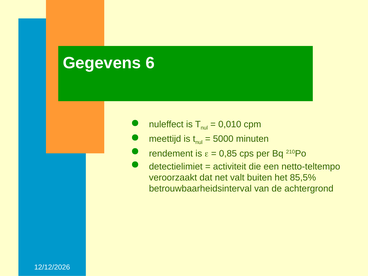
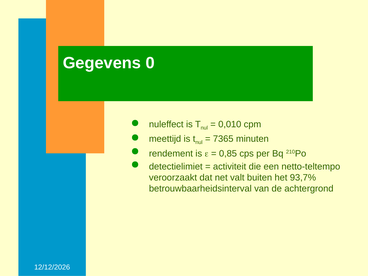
6: 6 -> 0
5000: 5000 -> 7365
85,5%: 85,5% -> 93,7%
